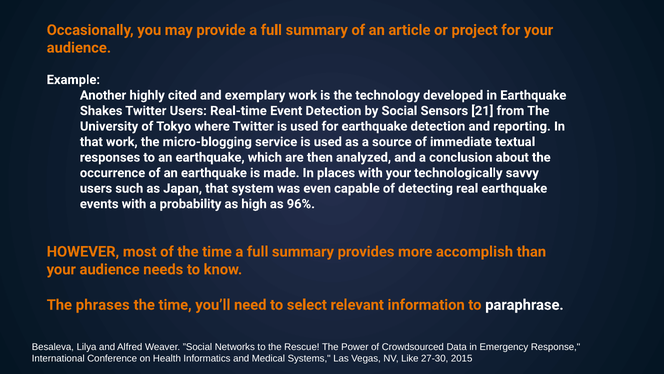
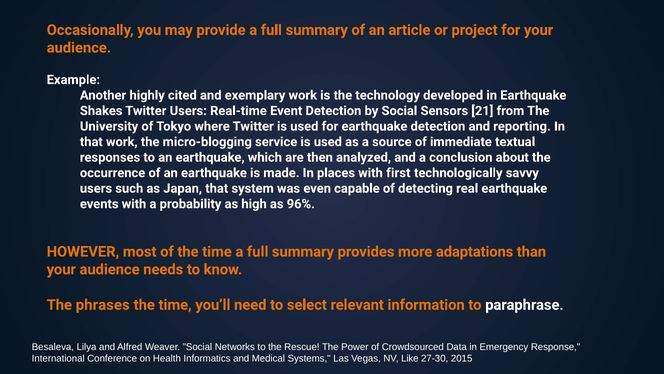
with your: your -> first
accomplish: accomplish -> adaptations
